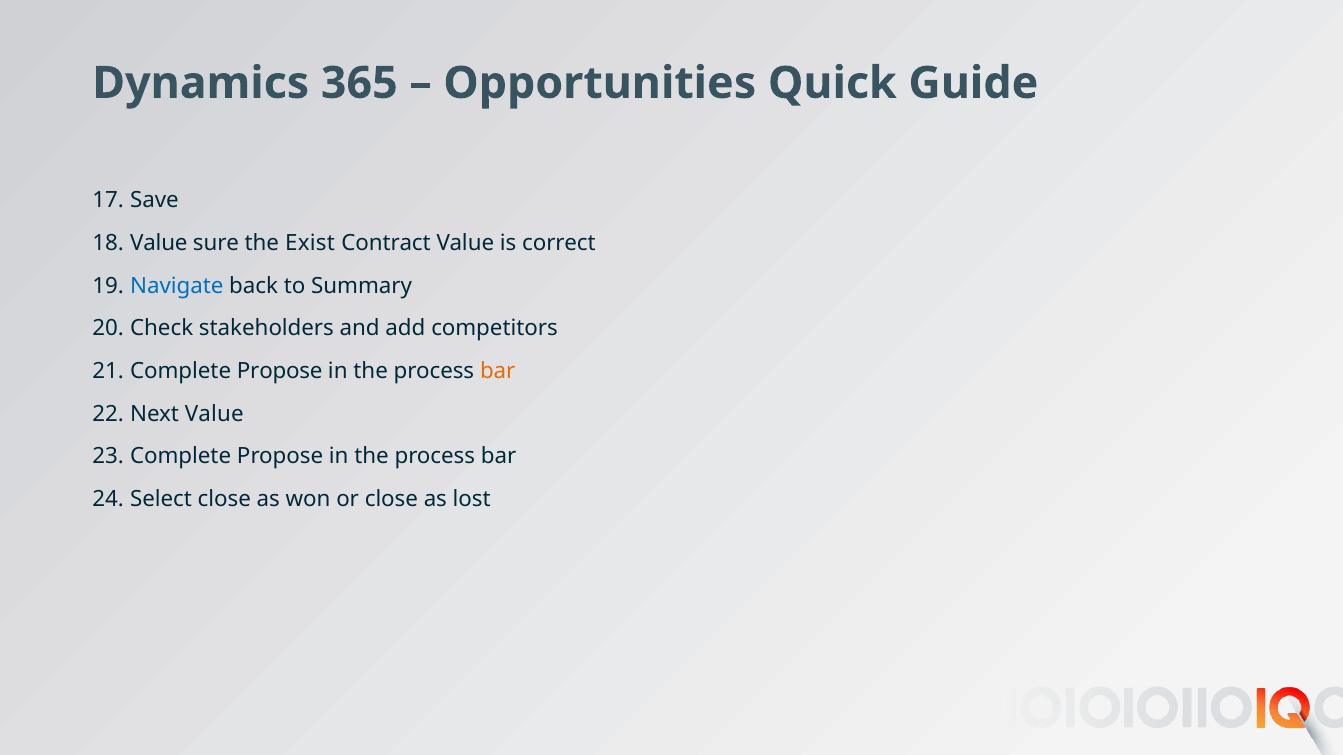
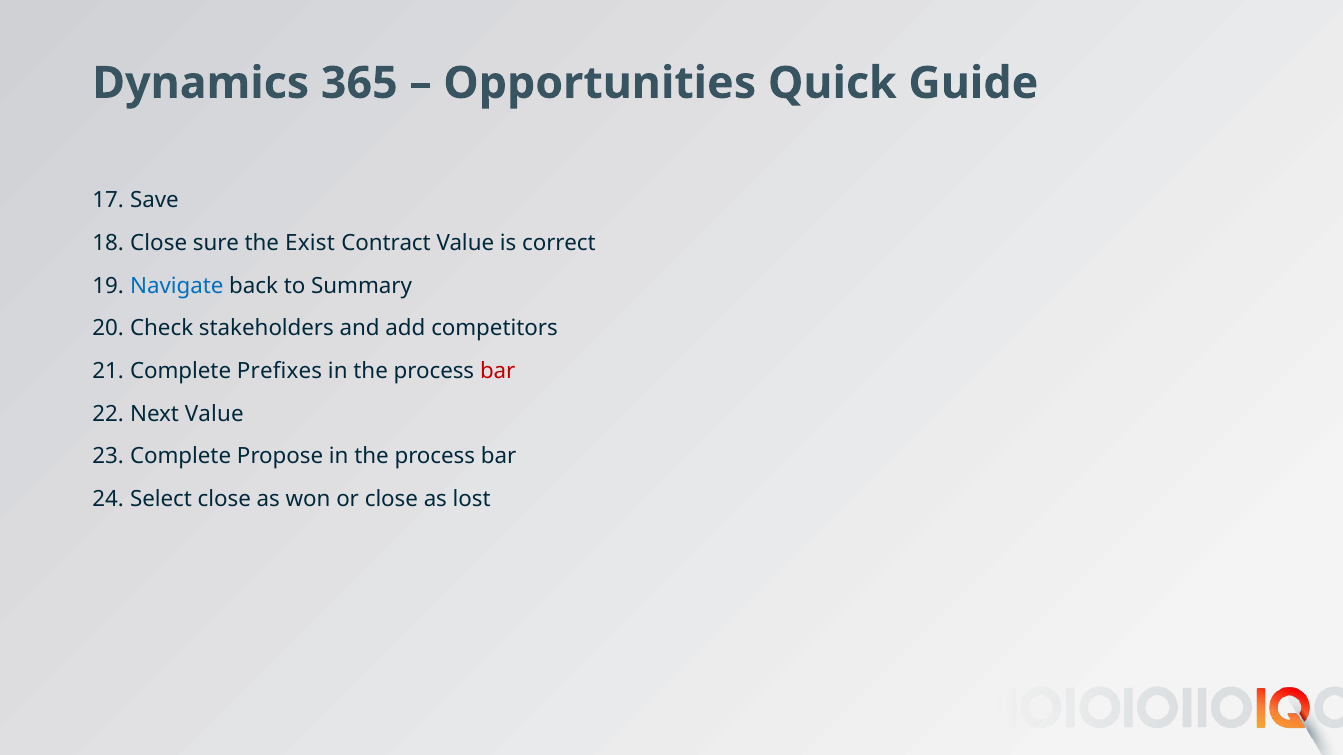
Value at (159, 243): Value -> Close
Propose at (280, 371): Propose -> Prefixes
bar at (498, 371) colour: orange -> red
